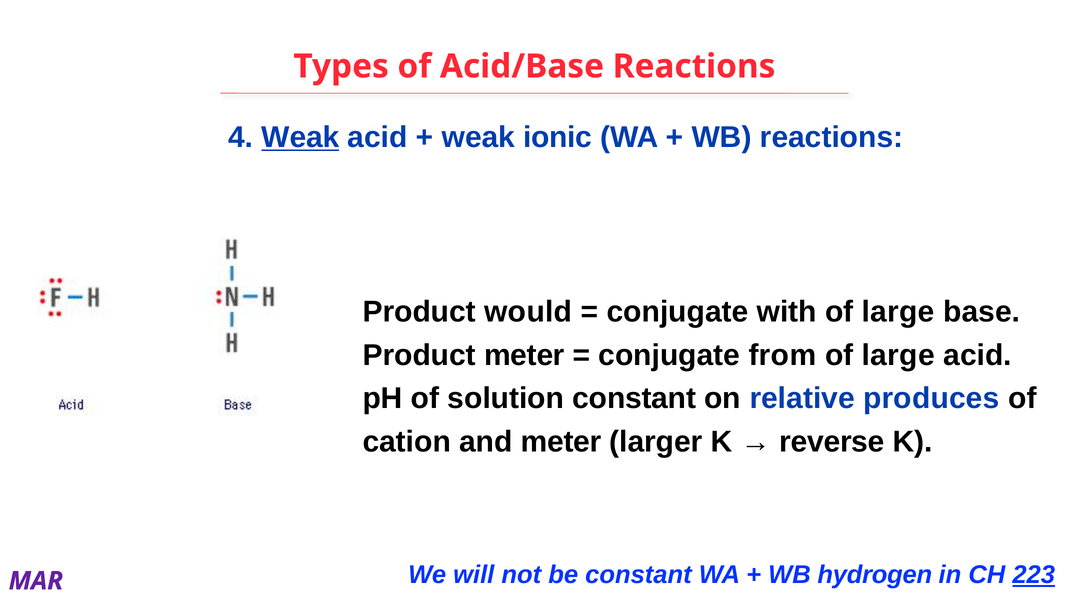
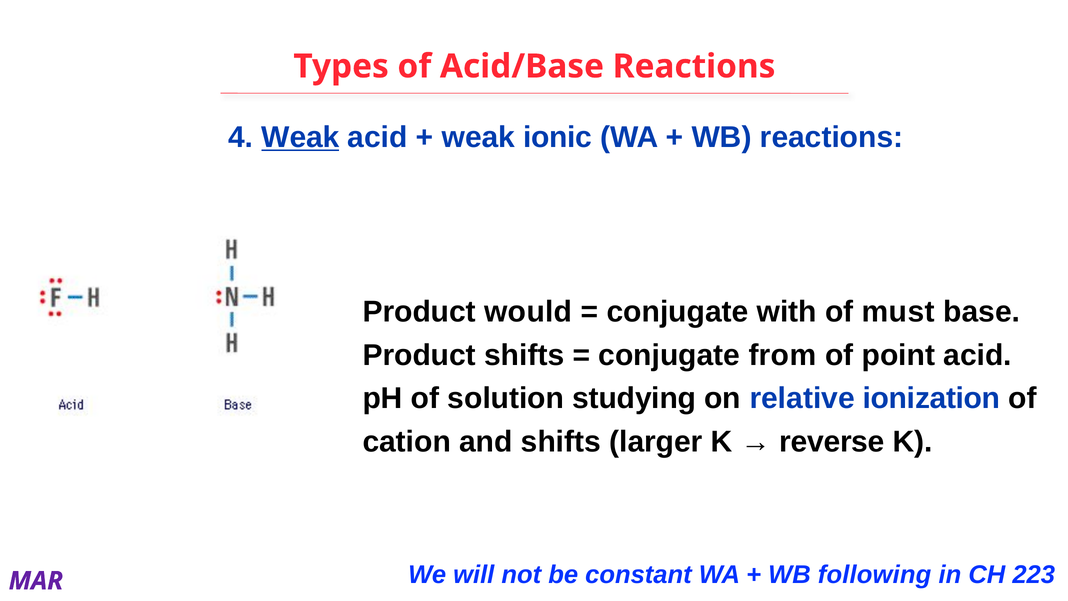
large at (898, 312): large -> must
Product meter: meter -> shifts
large at (898, 355): large -> point
solution constant: constant -> studying
produces: produces -> ionization
and meter: meter -> shifts
hydrogen: hydrogen -> following
223 underline: present -> none
